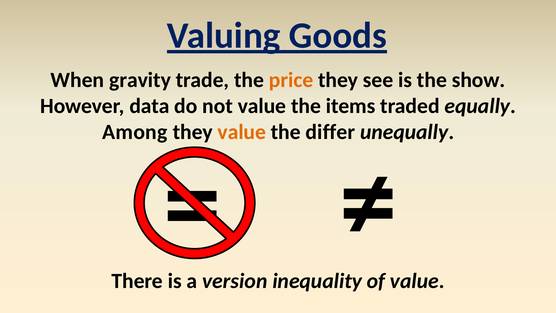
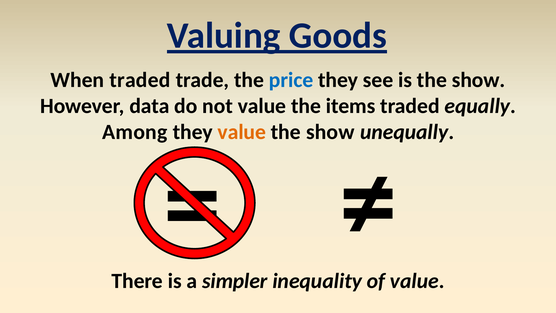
When gravity: gravity -> traded
price colour: orange -> blue
differ at (330, 132): differ -> show
version: version -> simpler
